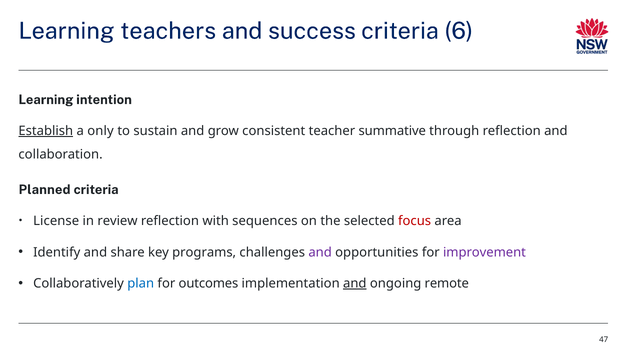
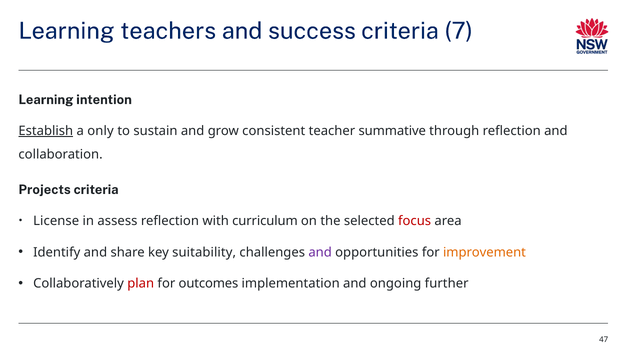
6: 6 -> 7
Planned: Planned -> Projects
review: review -> assess
sequences: sequences -> curriculum
programs: programs -> suitability
improvement colour: purple -> orange
plan colour: blue -> red
and at (355, 284) underline: present -> none
remote: remote -> further
